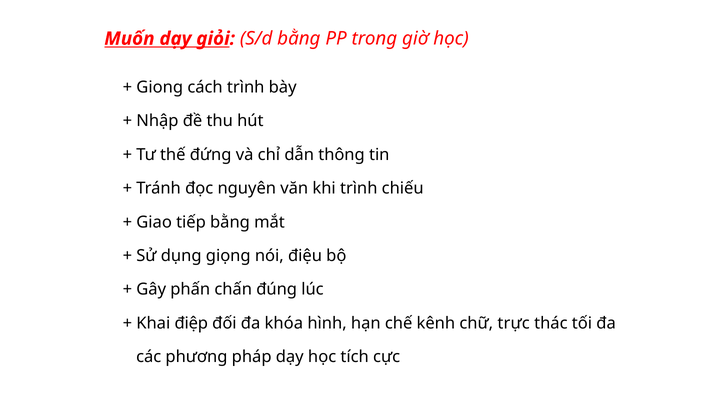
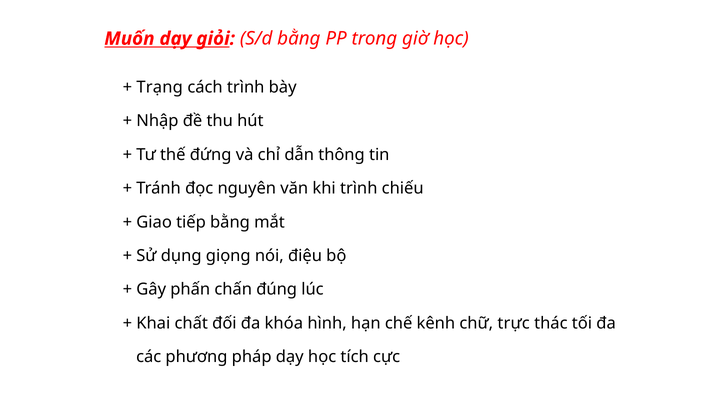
Giọng: Giọng -> Trạng
điệp: điệp -> chất
